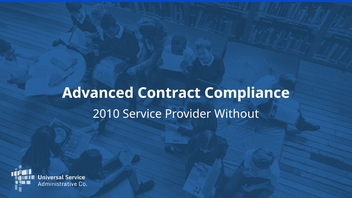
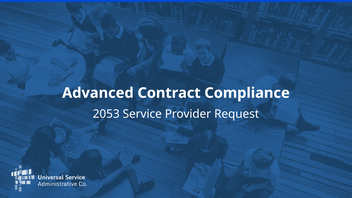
2010: 2010 -> 2053
Without: Without -> Request
